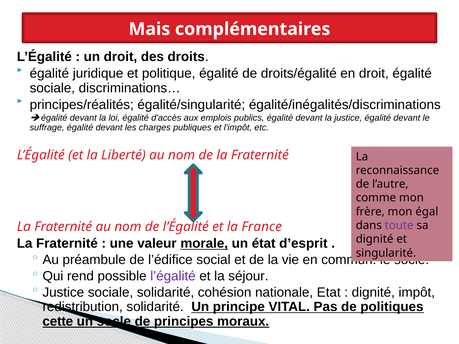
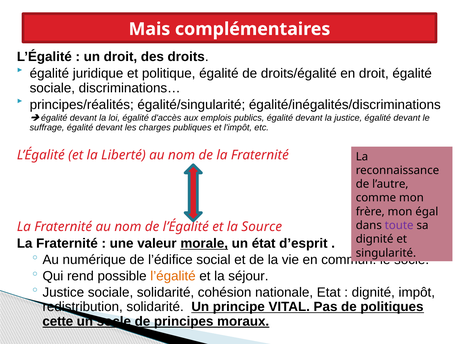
France: France -> Source
préambule: préambule -> numérique
l’égalité at (173, 276) colour: purple -> orange
